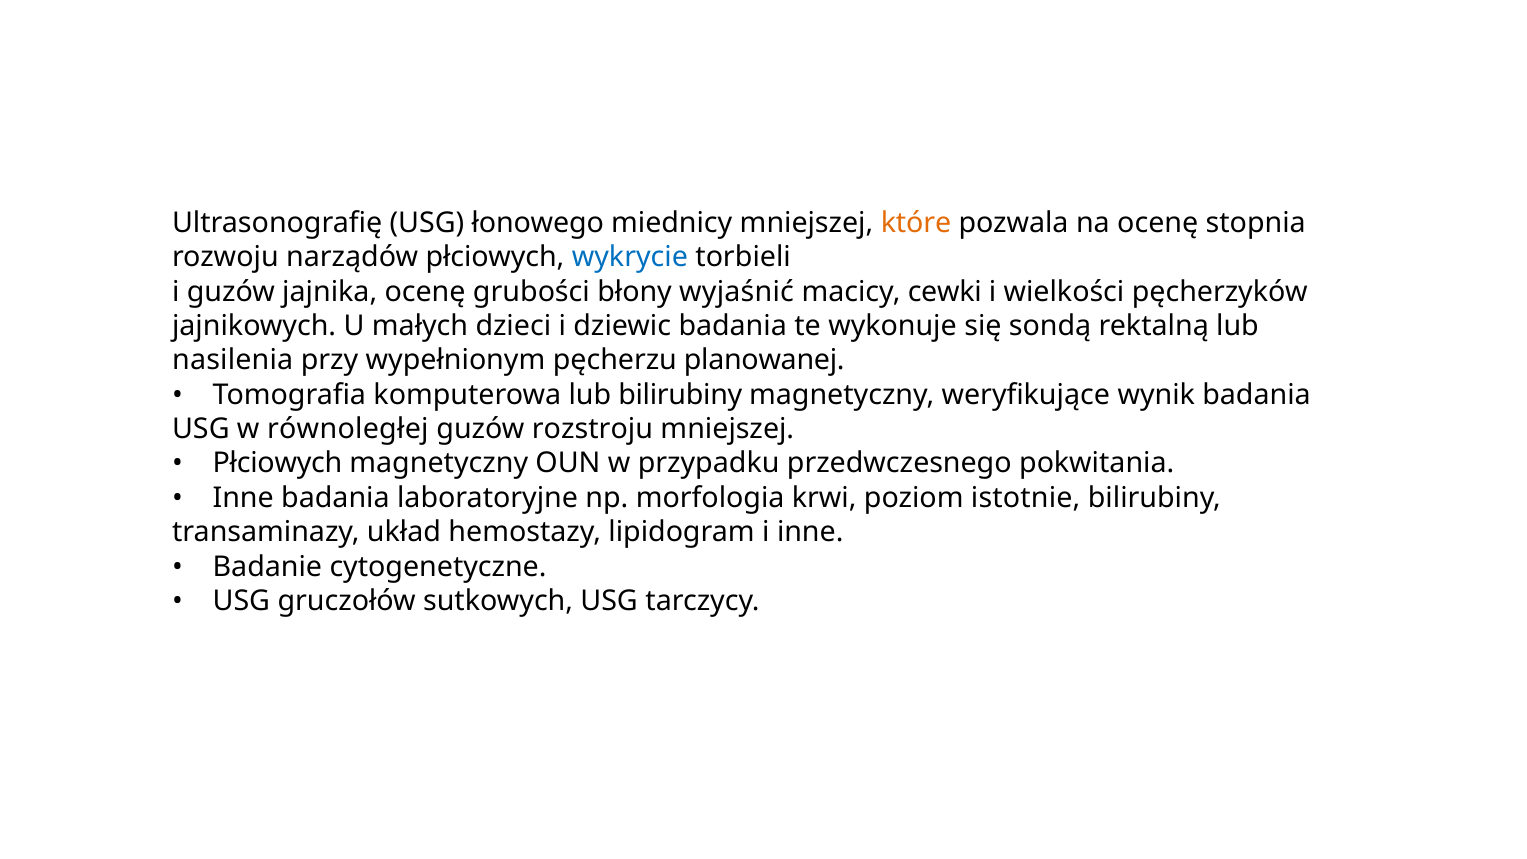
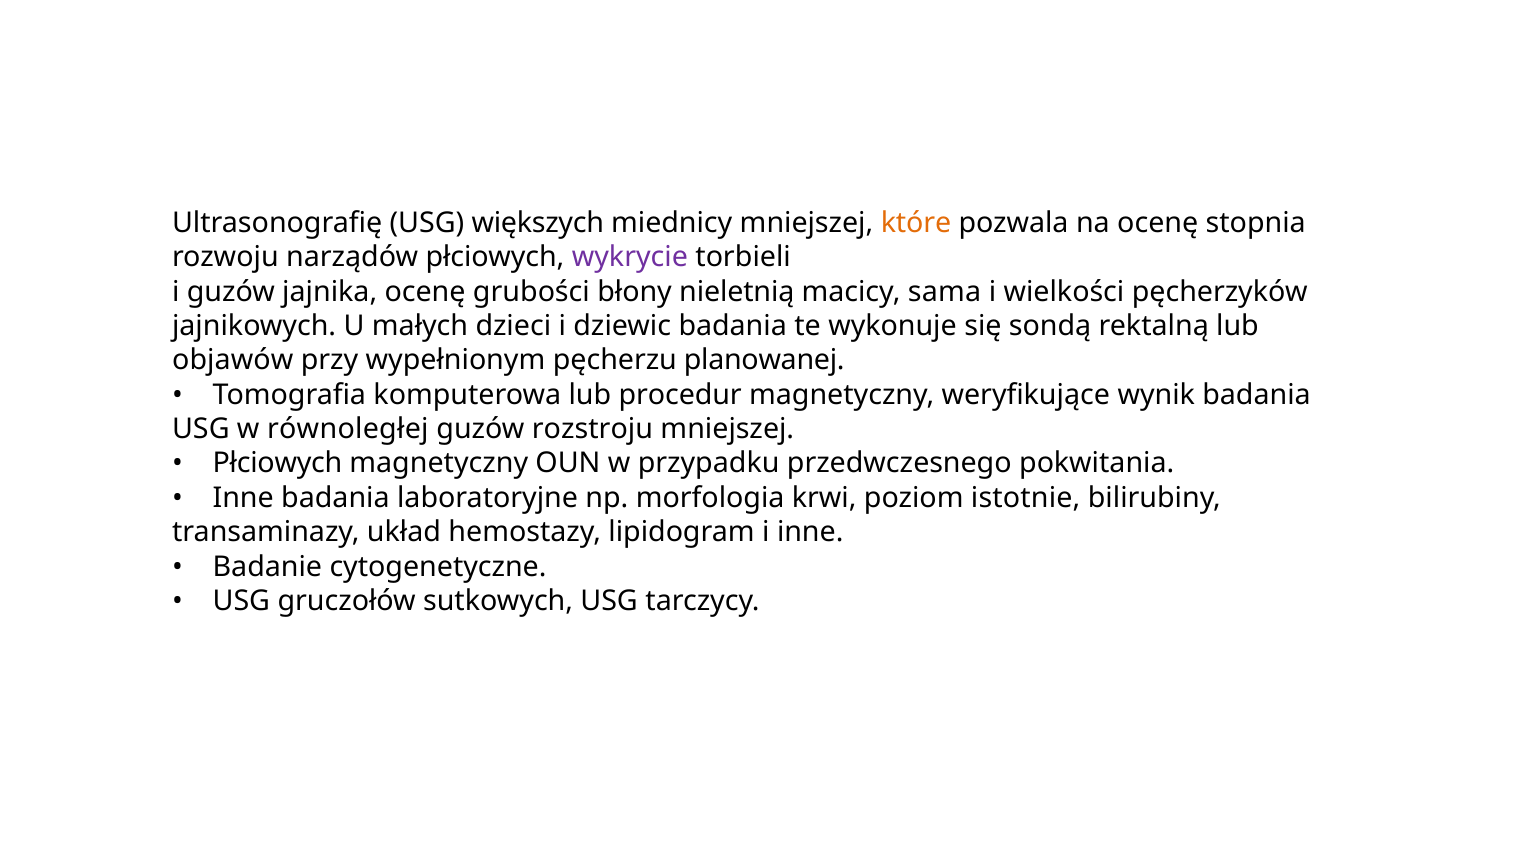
łonowego: łonowego -> większych
wykrycie colour: blue -> purple
wyjaśnić: wyjaśnić -> nieletnią
cewki: cewki -> sama
nasilenia: nasilenia -> objawów
lub bilirubiny: bilirubiny -> procedur
